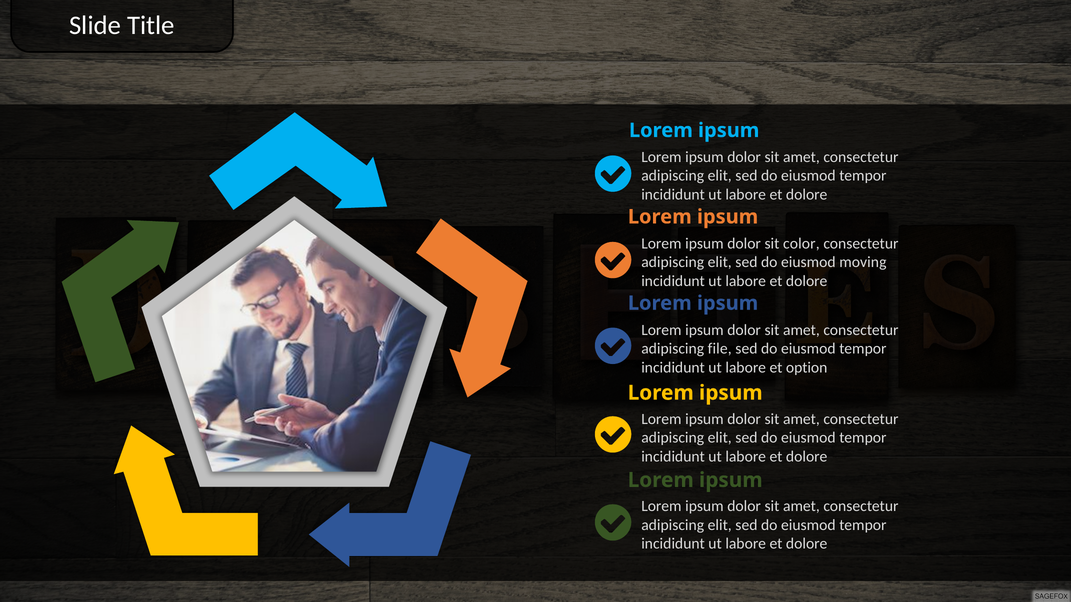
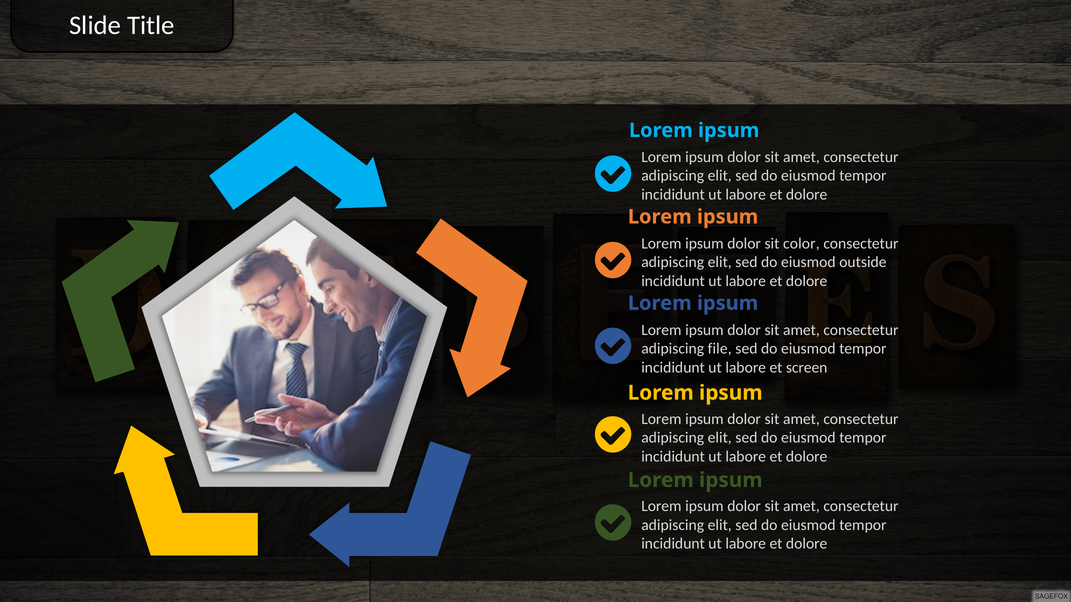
moving: moving -> outside
option: option -> screen
